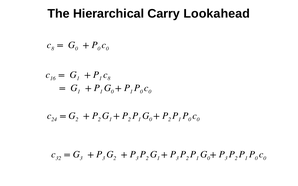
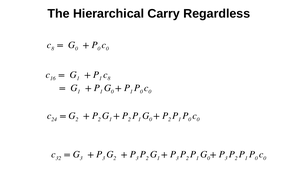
Lookahead: Lookahead -> Regardless
